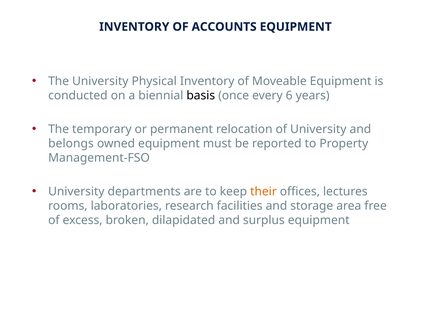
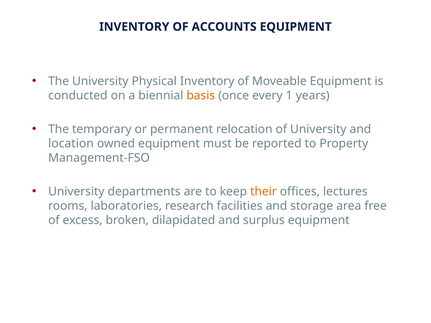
basis colour: black -> orange
6: 6 -> 1
belongs: belongs -> location
